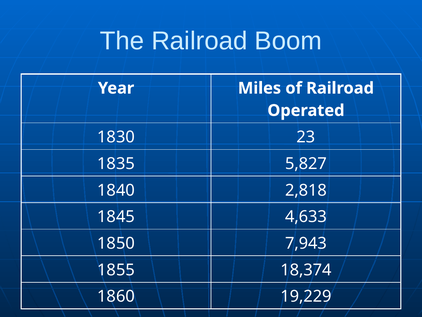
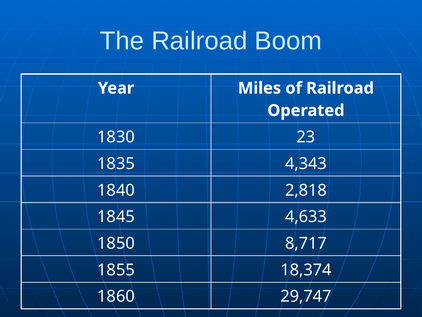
5,827: 5,827 -> 4,343
7,943: 7,943 -> 8,717
19,229: 19,229 -> 29,747
